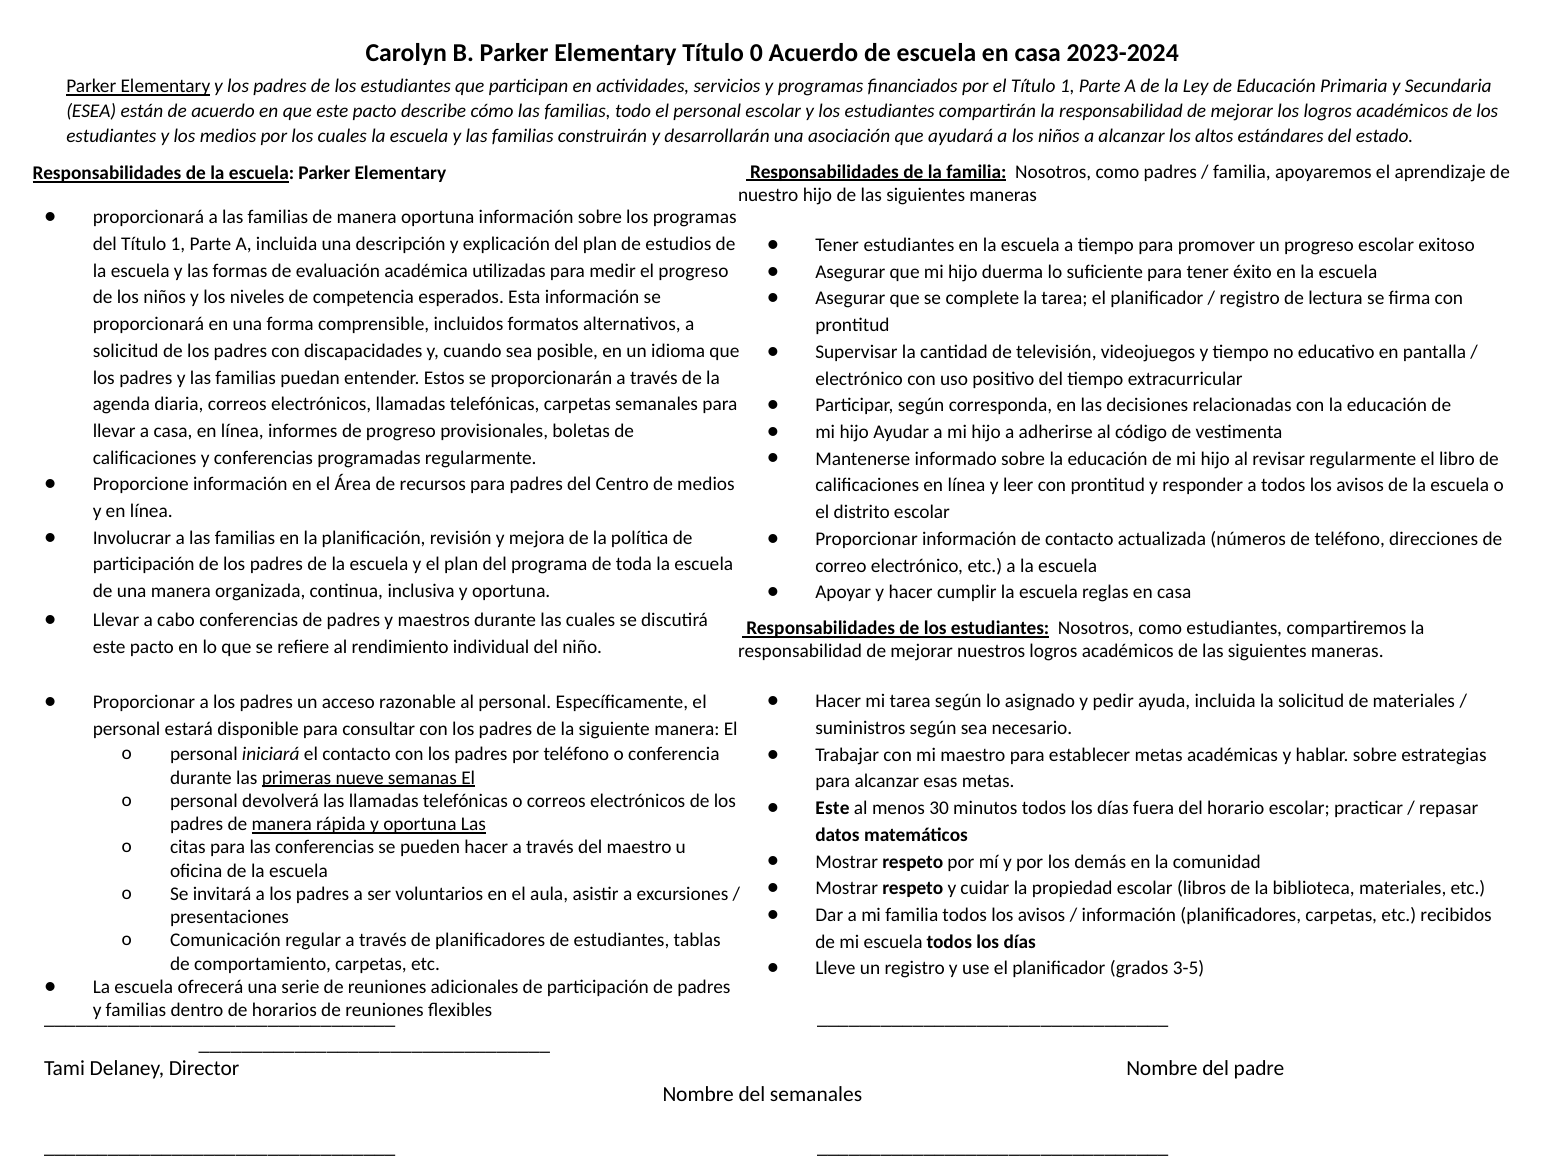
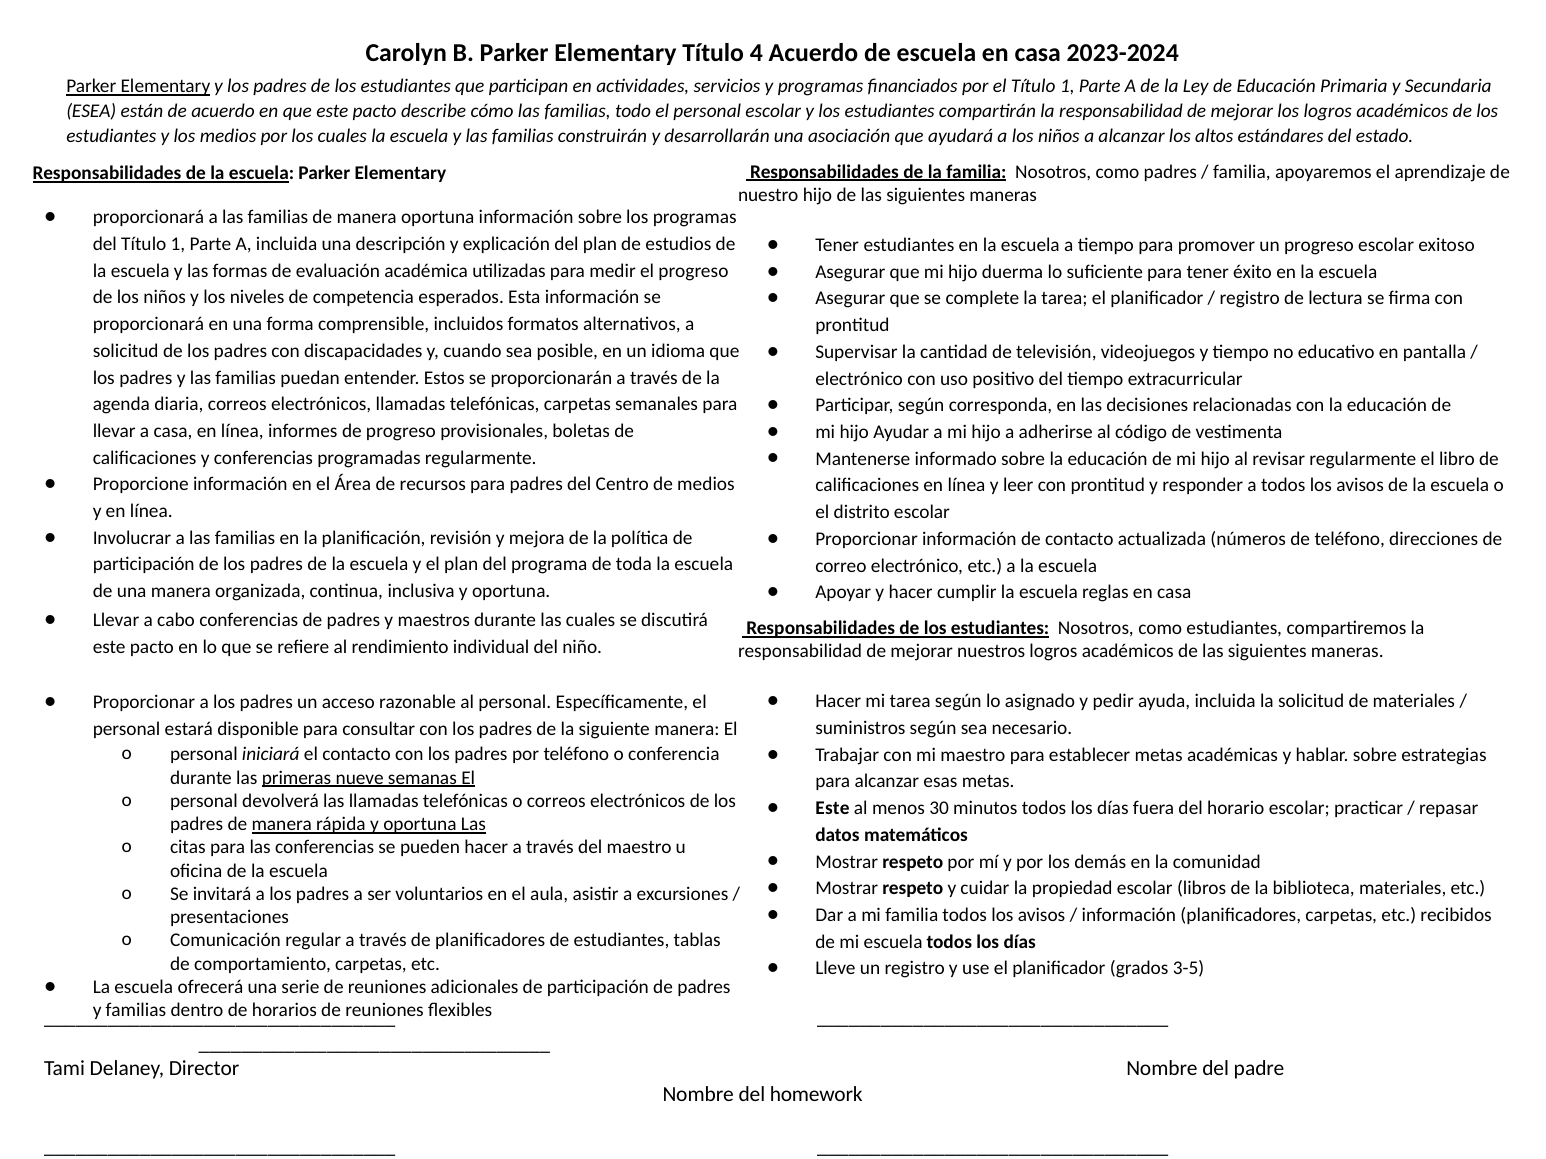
0: 0 -> 4
del semanales: semanales -> homework
